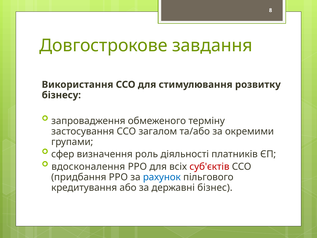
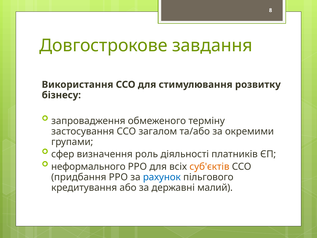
вдосконалення: вдосконалення -> неформального
суб'єктів colour: red -> orange
бізнес: бізнес -> малий
